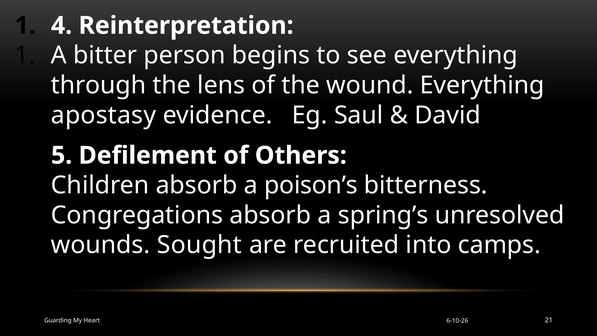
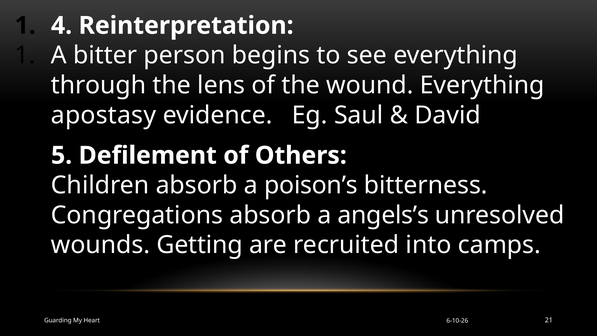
spring’s: spring’s -> angels’s
Sought: Sought -> Getting
